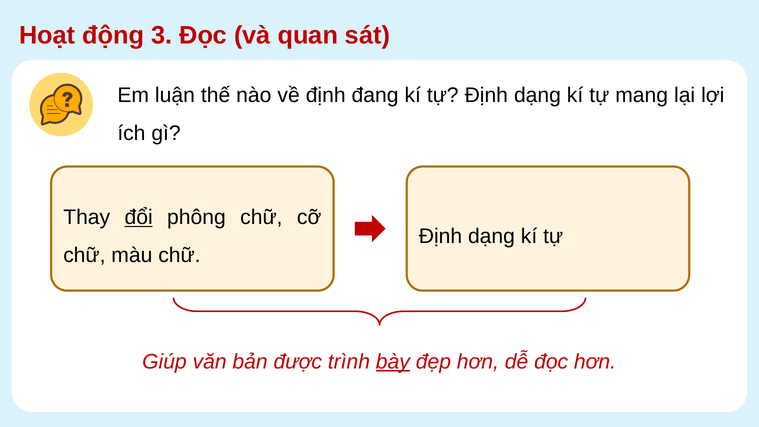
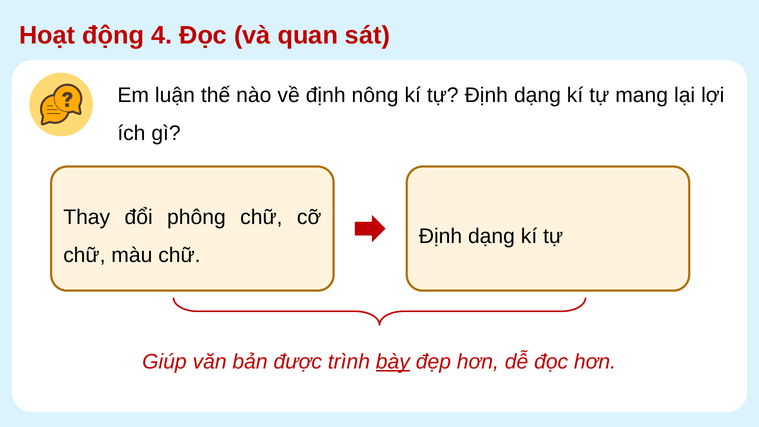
3: 3 -> 4
đang: đang -> nông
đổi underline: present -> none
